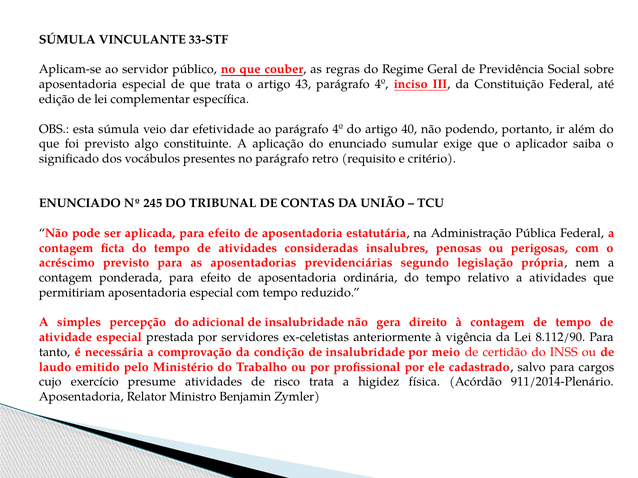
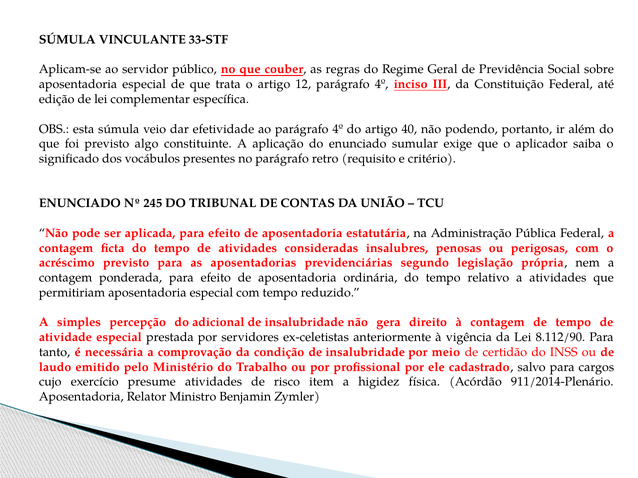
43: 43 -> 12
risco trata: trata -> item
